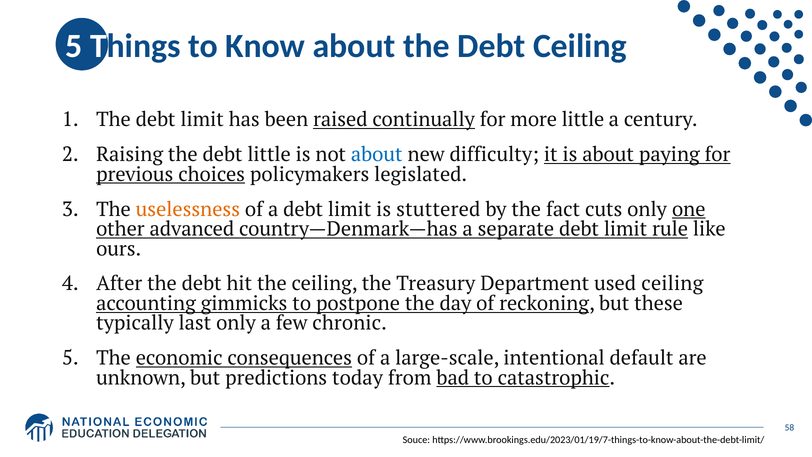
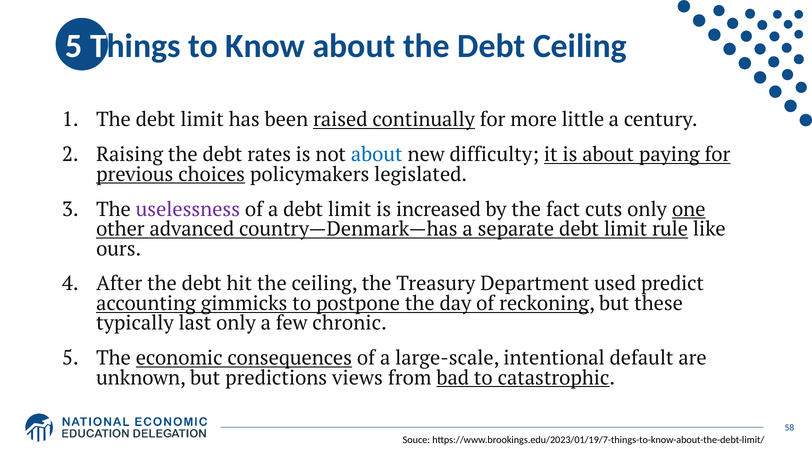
debt little: little -> rates
uselessness colour: orange -> purple
stuttered: stuttered -> increased
used ceiling: ceiling -> predict
today: today -> views
